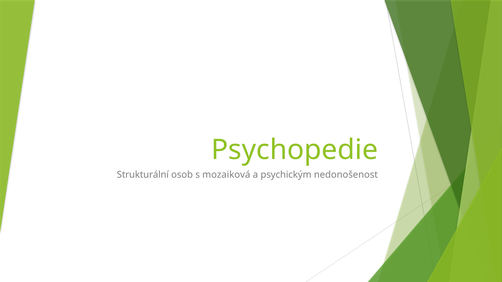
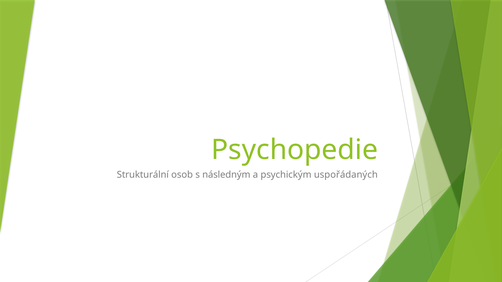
mozaiková: mozaiková -> následným
nedonošenost: nedonošenost -> uspořádaných
